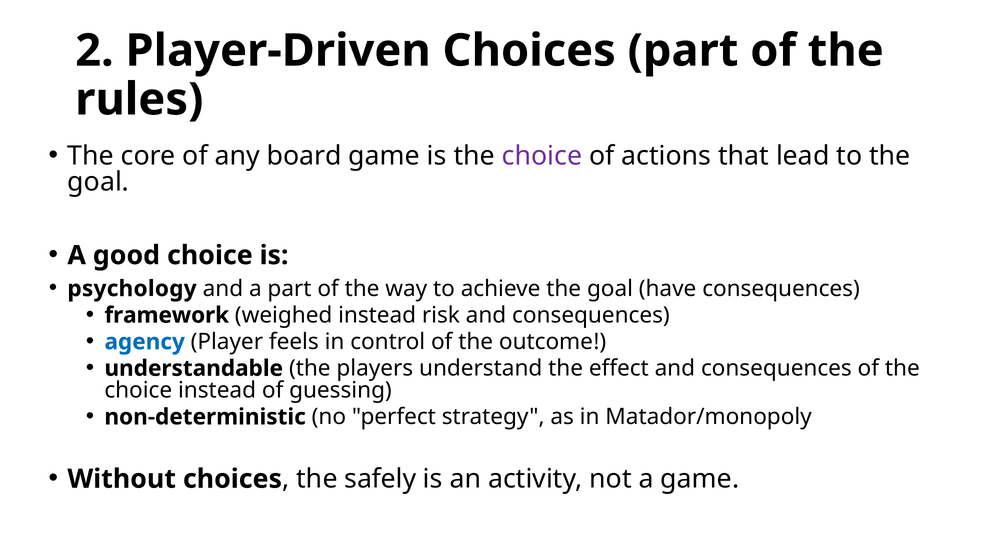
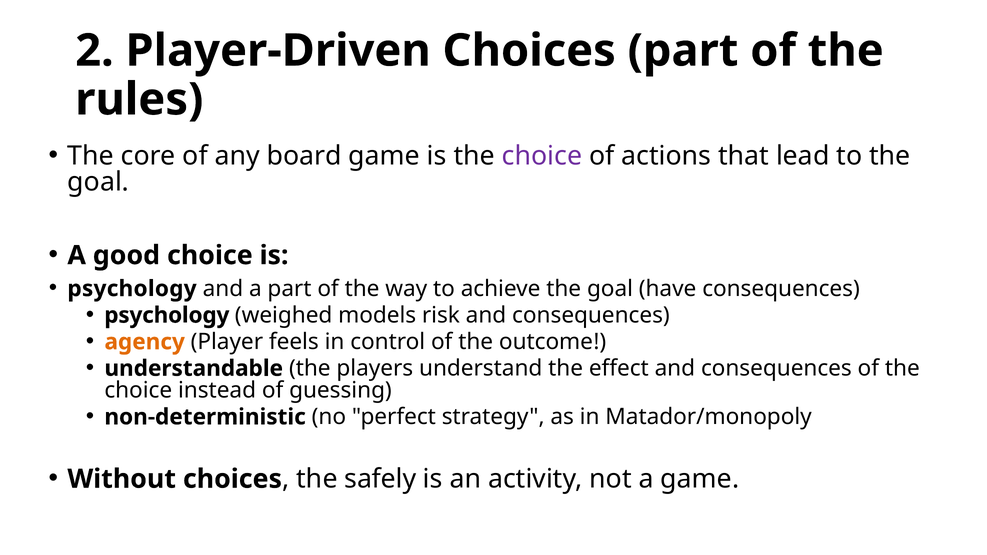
framework at (167, 315): framework -> psychology
weighed instead: instead -> models
agency colour: blue -> orange
